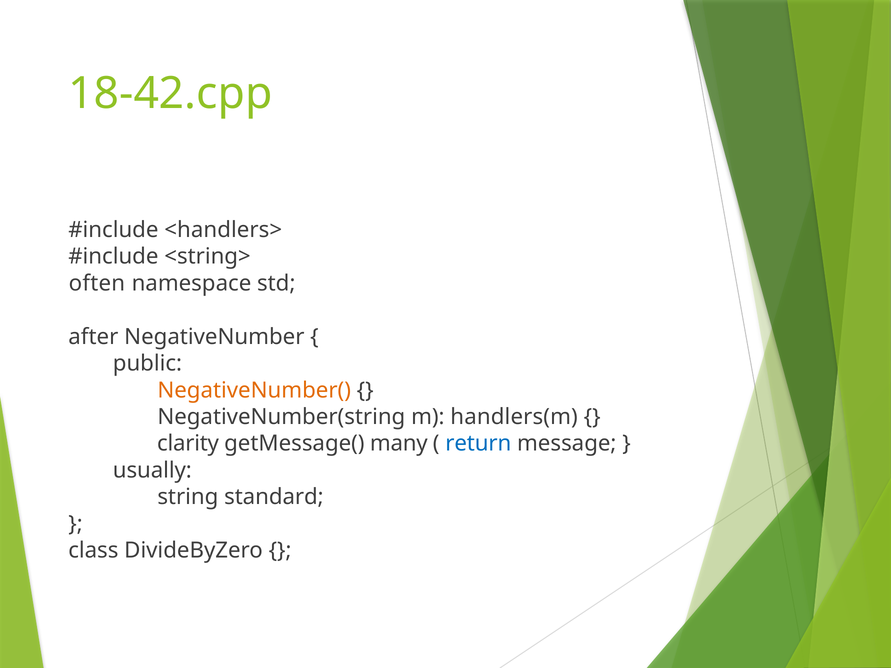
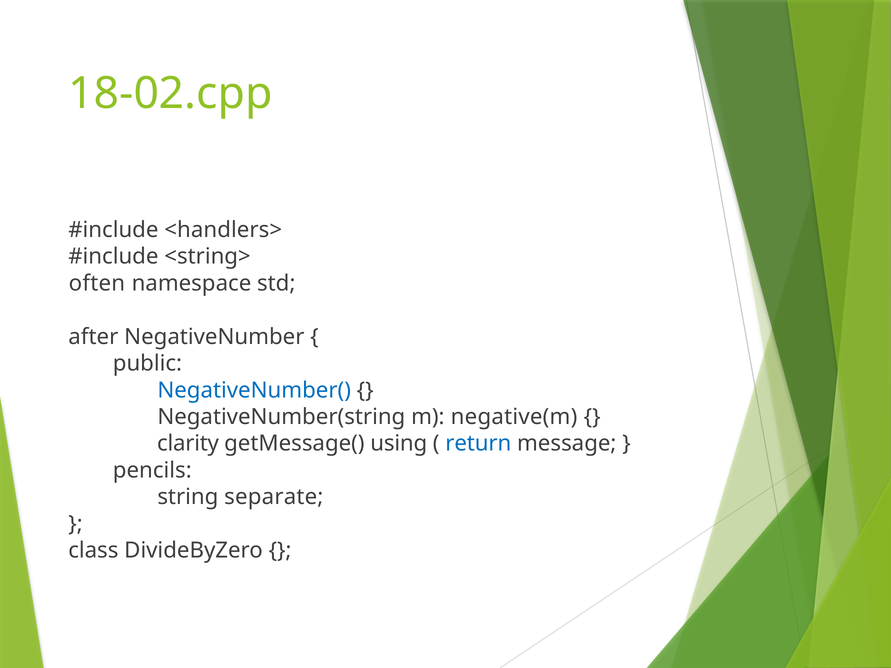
18-42.cpp: 18-42.cpp -> 18-02.cpp
NegativeNumber( colour: orange -> blue
handlers(m: handlers(m -> negative(m
many: many -> using
usually: usually -> pencils
standard: standard -> separate
